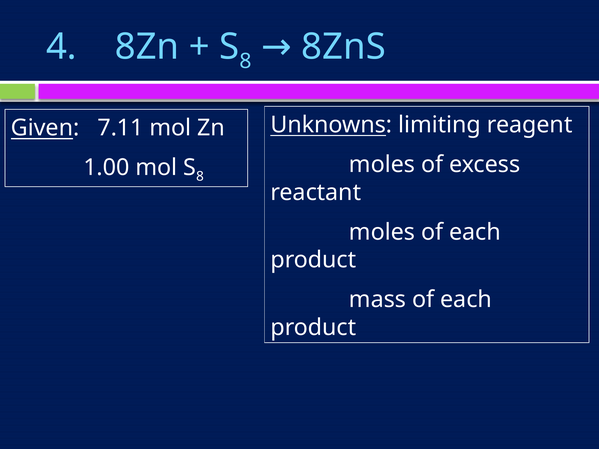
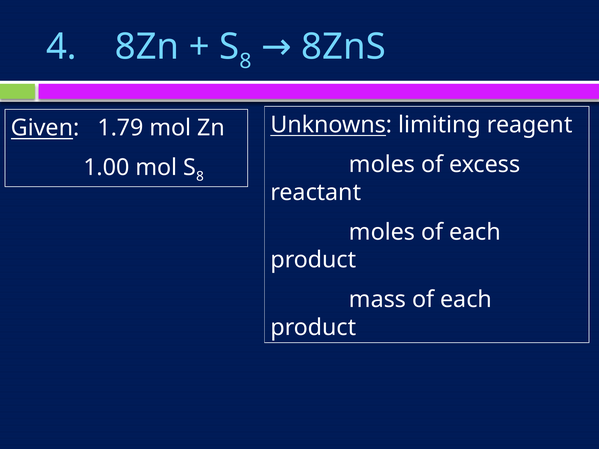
7.11: 7.11 -> 1.79
